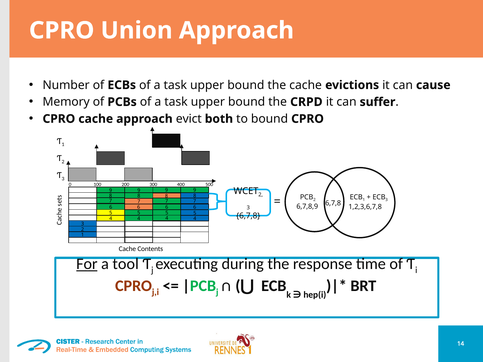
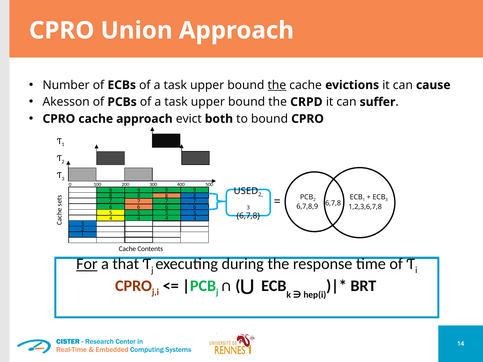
the at (277, 85) underline: none -> present
Memory: Memory -> Akesson
WCET: WCET -> USED
tool: tool -> that
